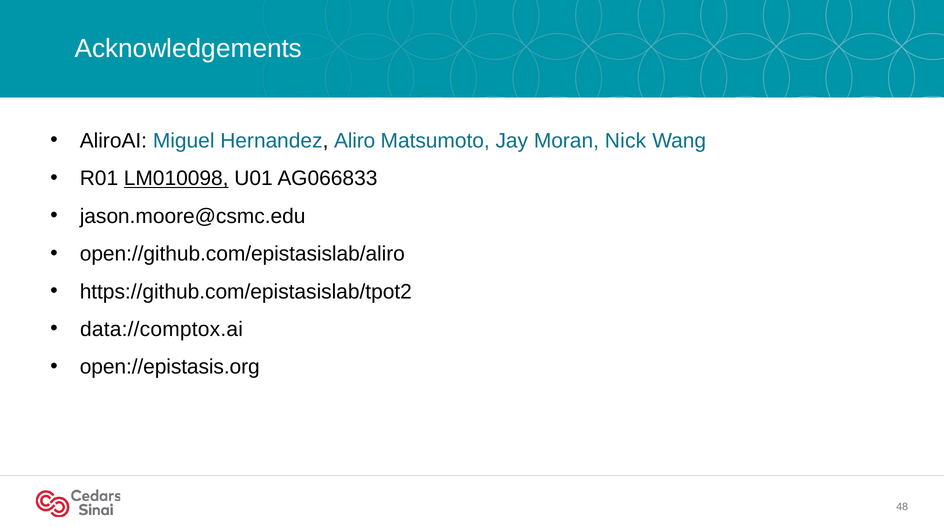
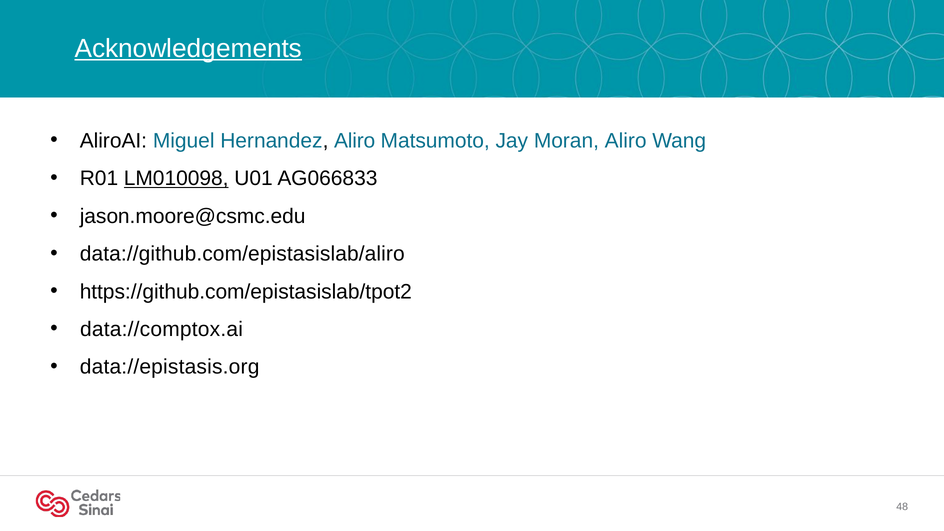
Acknowledgements underline: none -> present
Moran Nick: Nick -> Aliro
open://github.com/epistasislab/aliro: open://github.com/epistasislab/aliro -> data://github.com/epistasislab/aliro
open://epistasis.org: open://epistasis.org -> data://epistasis.org
